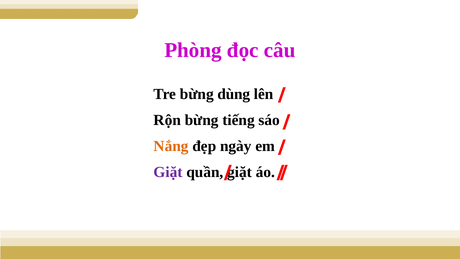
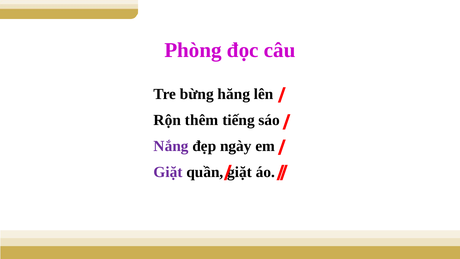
dùng: dùng -> hăng
Rộn bừng: bừng -> thêm
Nắng colour: orange -> purple
